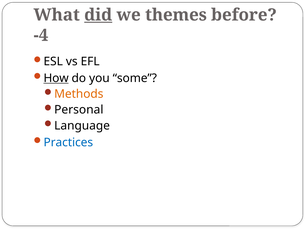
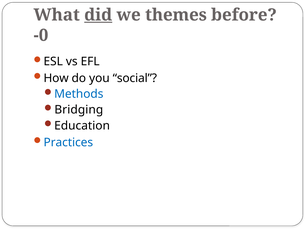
-4: -4 -> -0
How underline: present -> none
some: some -> social
Methods colour: orange -> blue
Personal: Personal -> Bridging
Language: Language -> Education
